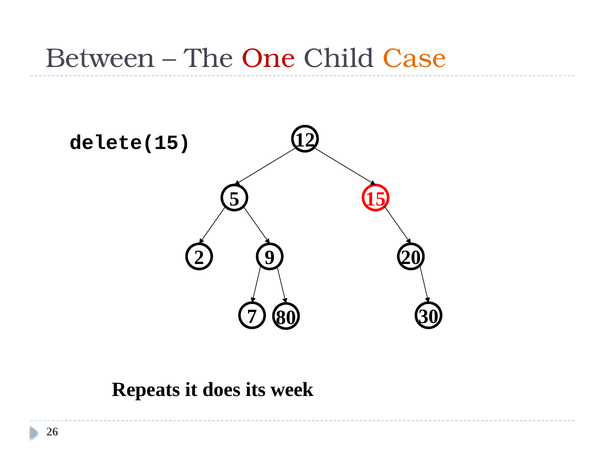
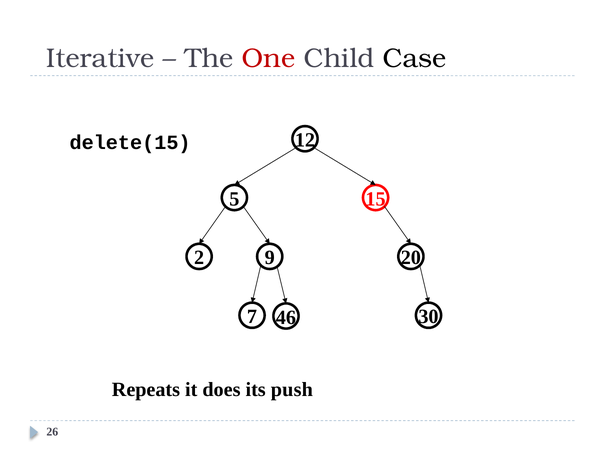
Between: Between -> Iterative
Case colour: orange -> black
80: 80 -> 46
week: week -> push
